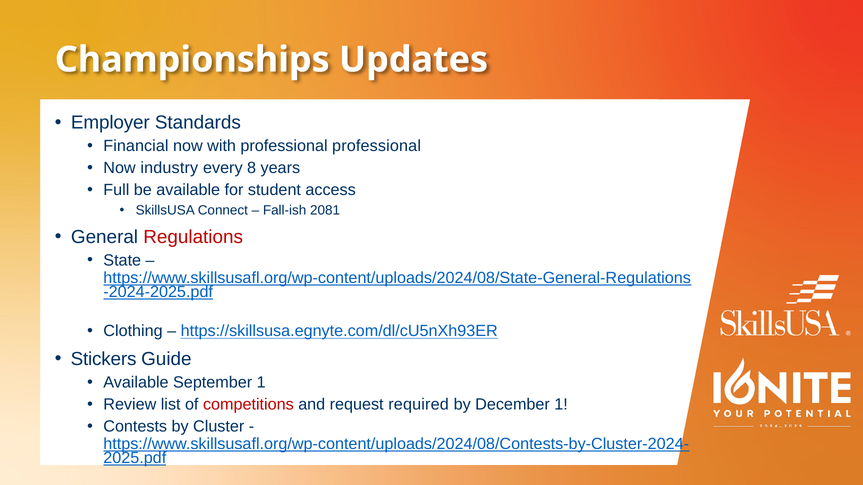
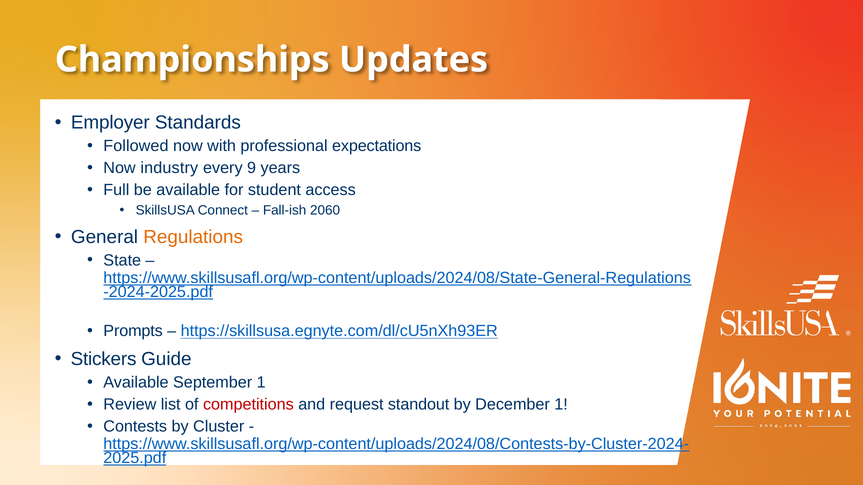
Financial: Financial -> Followed
professional professional: professional -> expectations
8: 8 -> 9
2081: 2081 -> 2060
Regulations colour: red -> orange
Clothing: Clothing -> Prompts
required: required -> standout
